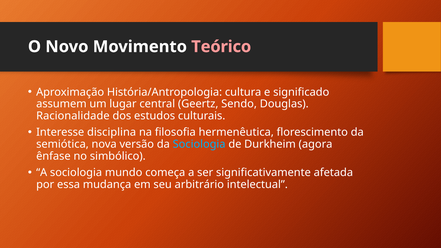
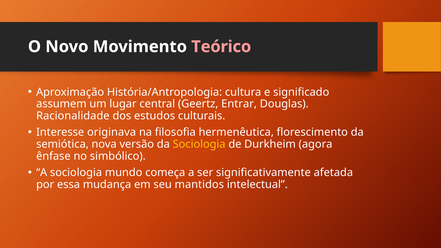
Sendo: Sendo -> Entrar
disciplina: disciplina -> originava
Sociologia at (199, 144) colour: light blue -> yellow
arbitrário: arbitrário -> mantidos
